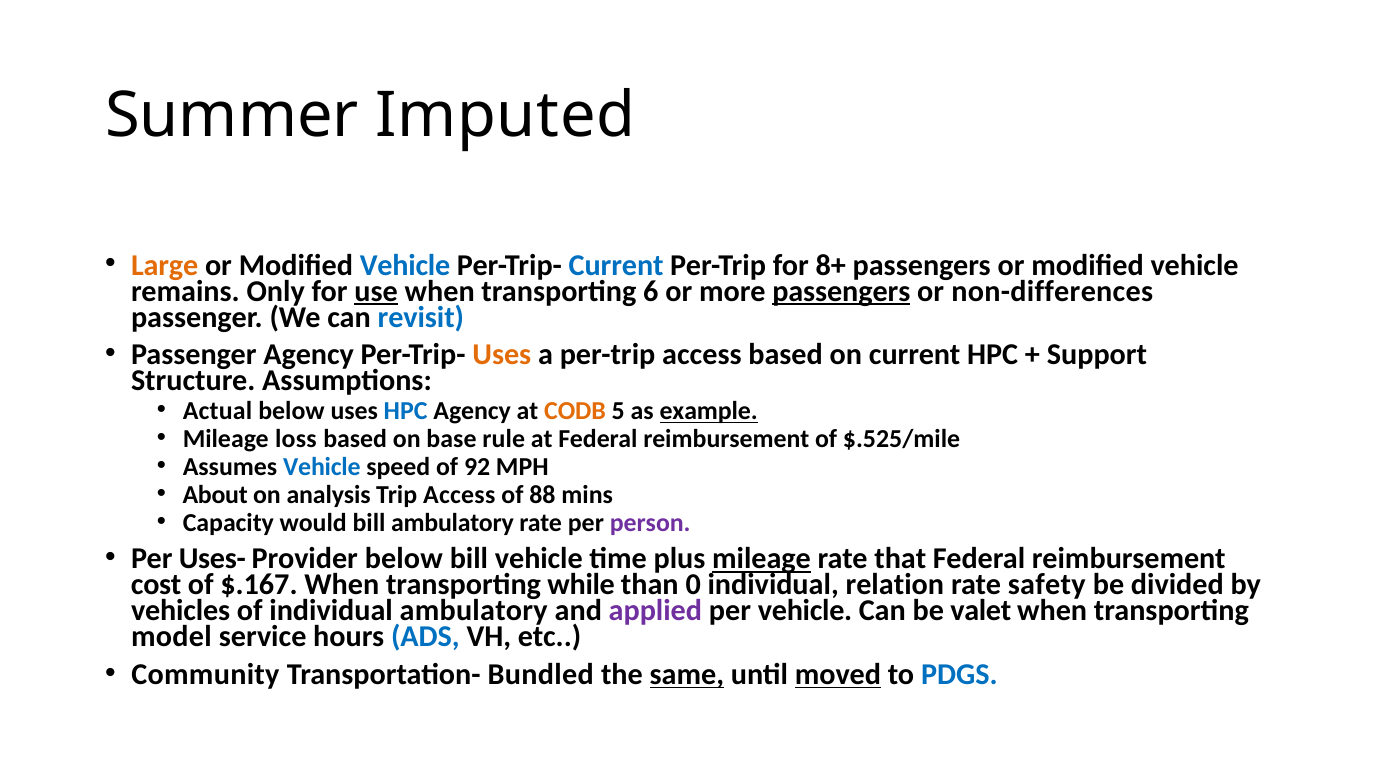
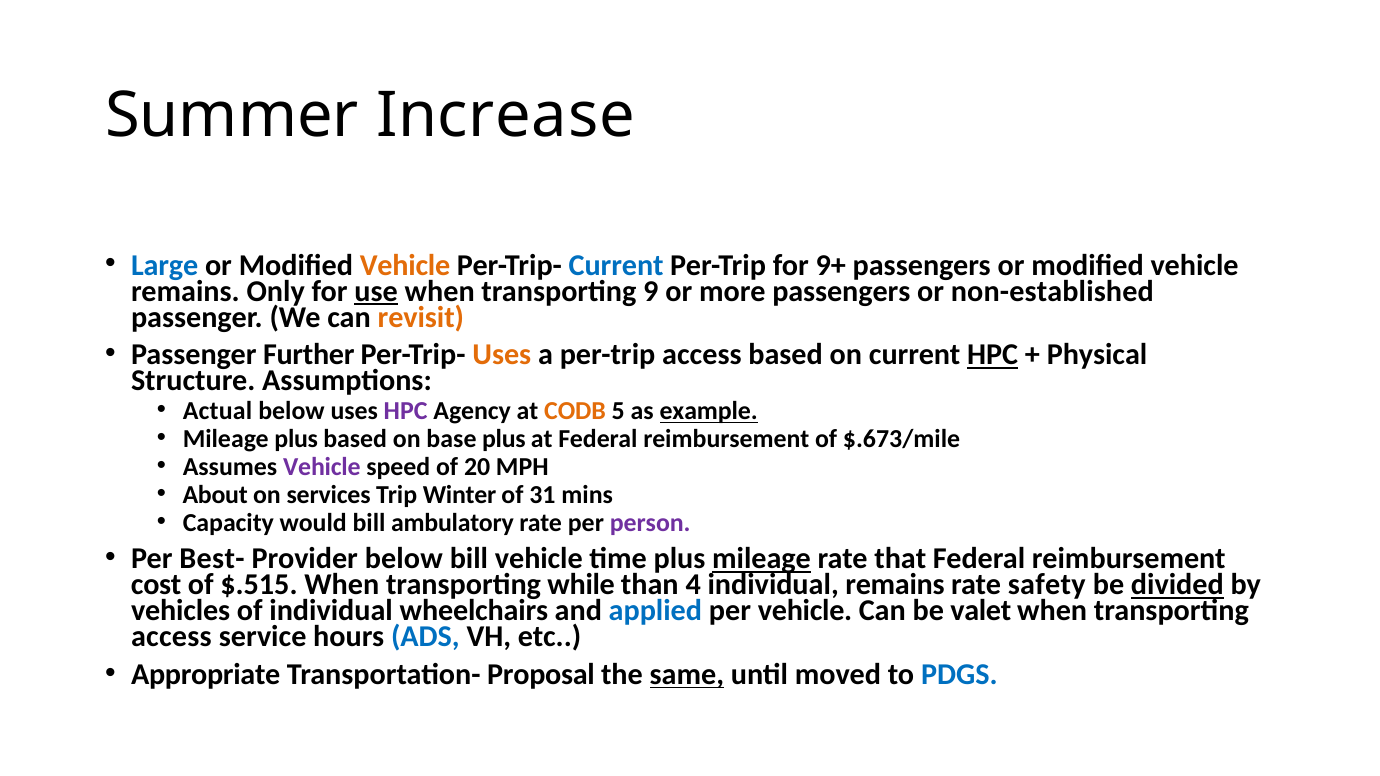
Imputed: Imputed -> Increase
Large colour: orange -> blue
Vehicle at (405, 265) colour: blue -> orange
8+: 8+ -> 9+
6: 6 -> 9
passengers at (841, 291) underline: present -> none
non-differences: non-differences -> non-established
revisit colour: blue -> orange
Passenger Agency: Agency -> Further
HPC at (993, 355) underline: none -> present
Support: Support -> Physical
HPC at (406, 411) colour: blue -> purple
Mileage loss: loss -> plus
base rule: rule -> plus
$.525/mile: $.525/mile -> $.673/mile
Vehicle at (322, 467) colour: blue -> purple
92: 92 -> 20
analysis: analysis -> services
Trip Access: Access -> Winter
88: 88 -> 31
Uses-: Uses- -> Best-
$.167: $.167 -> $.515
0: 0 -> 4
individual relation: relation -> remains
divided underline: none -> present
individual ambulatory: ambulatory -> wheelchairs
applied colour: purple -> blue
model at (171, 637): model -> access
Community: Community -> Appropriate
Bundled: Bundled -> Proposal
moved underline: present -> none
